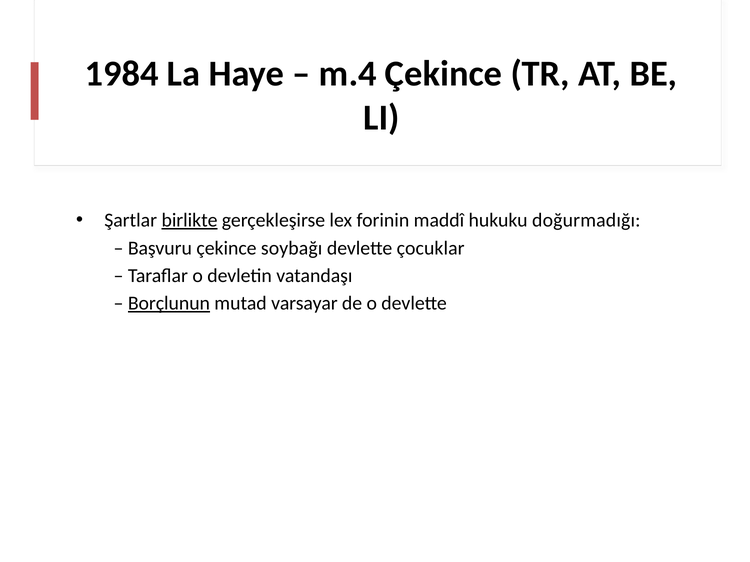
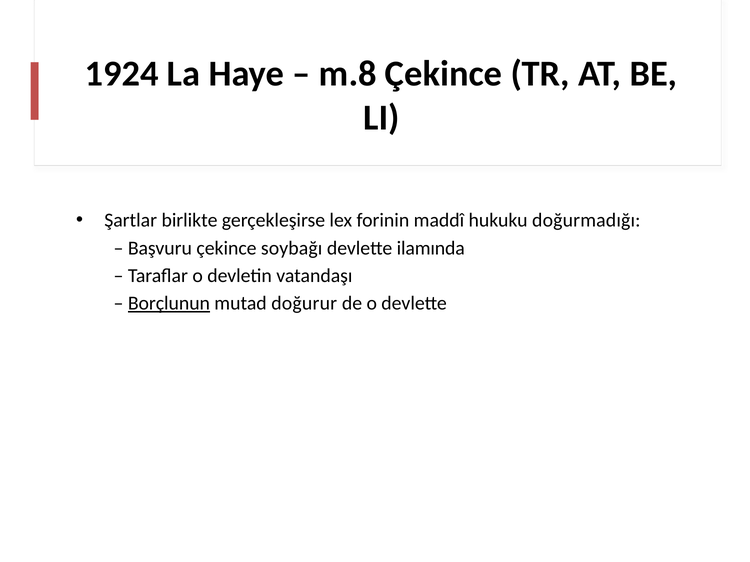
1984: 1984 -> 1924
m.4: m.4 -> m.8
birlikte underline: present -> none
çocuklar: çocuklar -> ilamında
varsayar: varsayar -> doğurur
